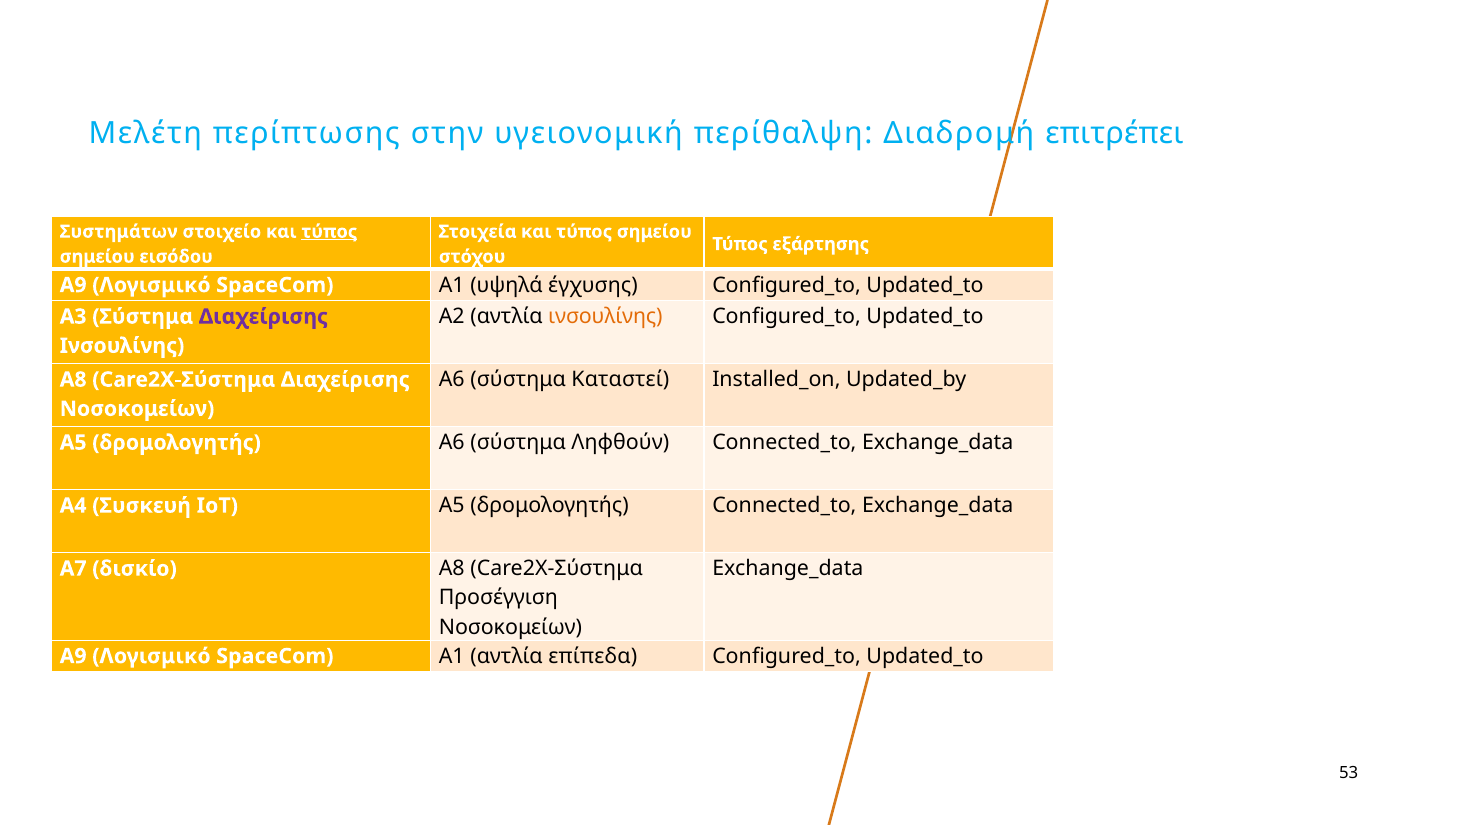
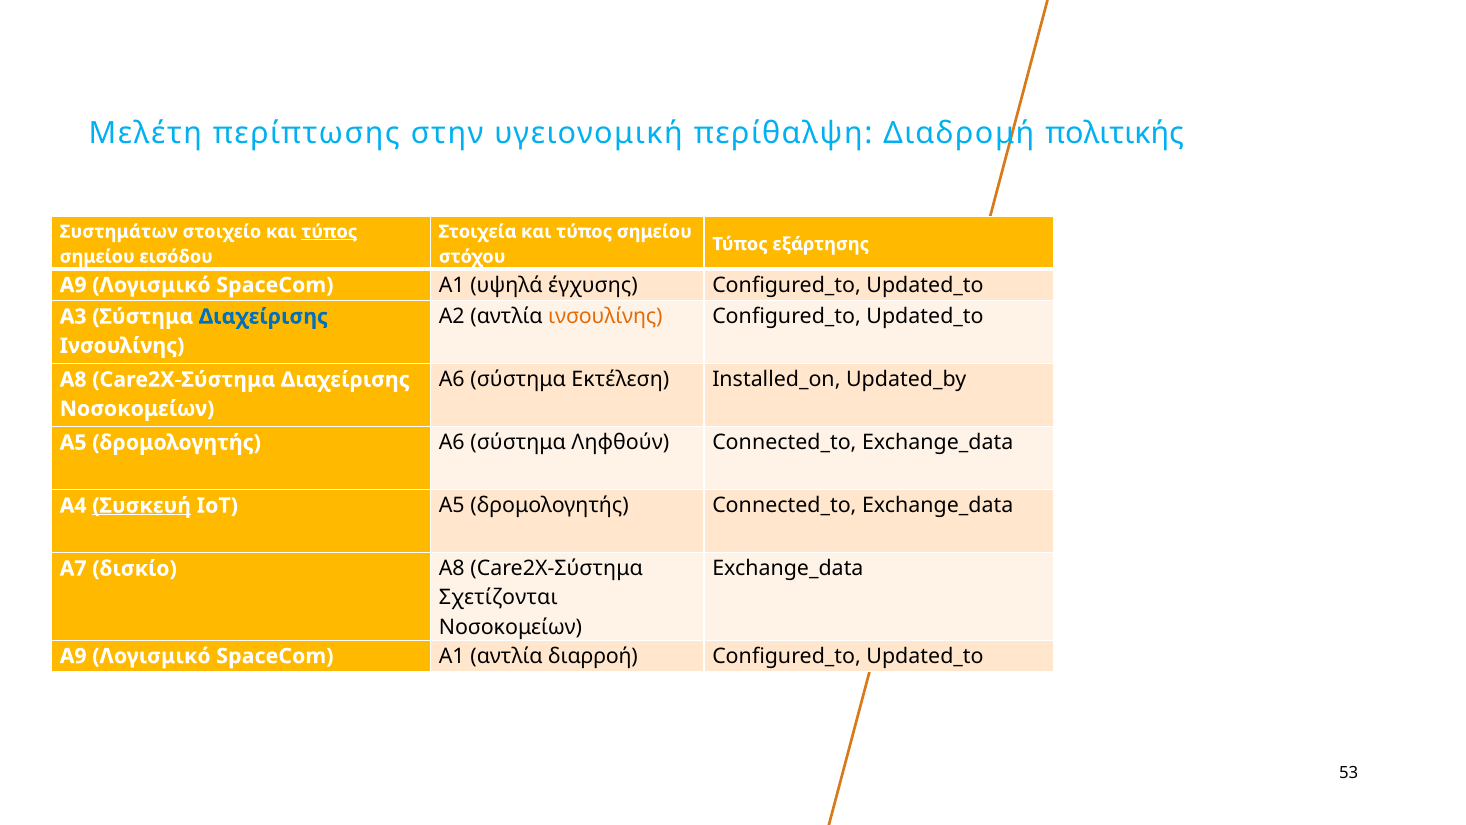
επιτρέπει: επιτρέπει -> πολιτικής
Διαχείρισης at (263, 316) colour: purple -> blue
Καταστεί: Καταστεί -> Εκτέλεση
Συσκευή underline: none -> present
Προσέγγιση: Προσέγγιση -> Σχετίζονται
επίπεδα: επίπεδα -> διαρροή
